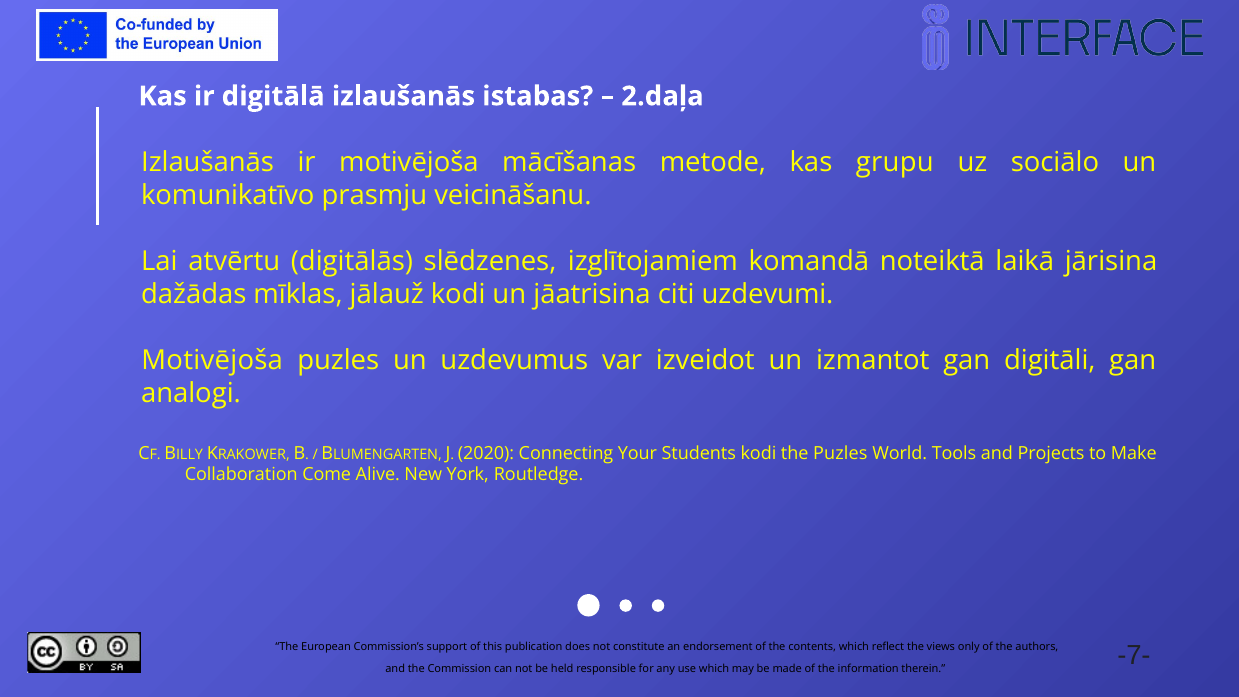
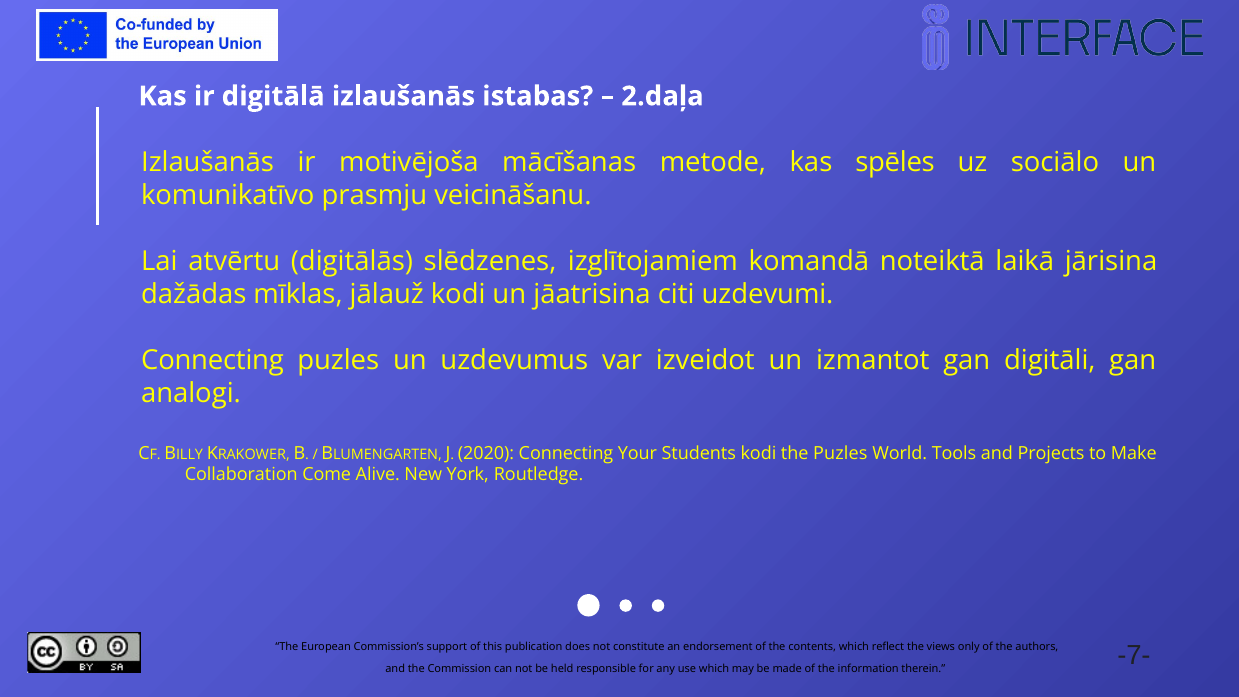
grupu: grupu -> spēles
Motivējoša at (212, 360): Motivējoša -> Connecting
